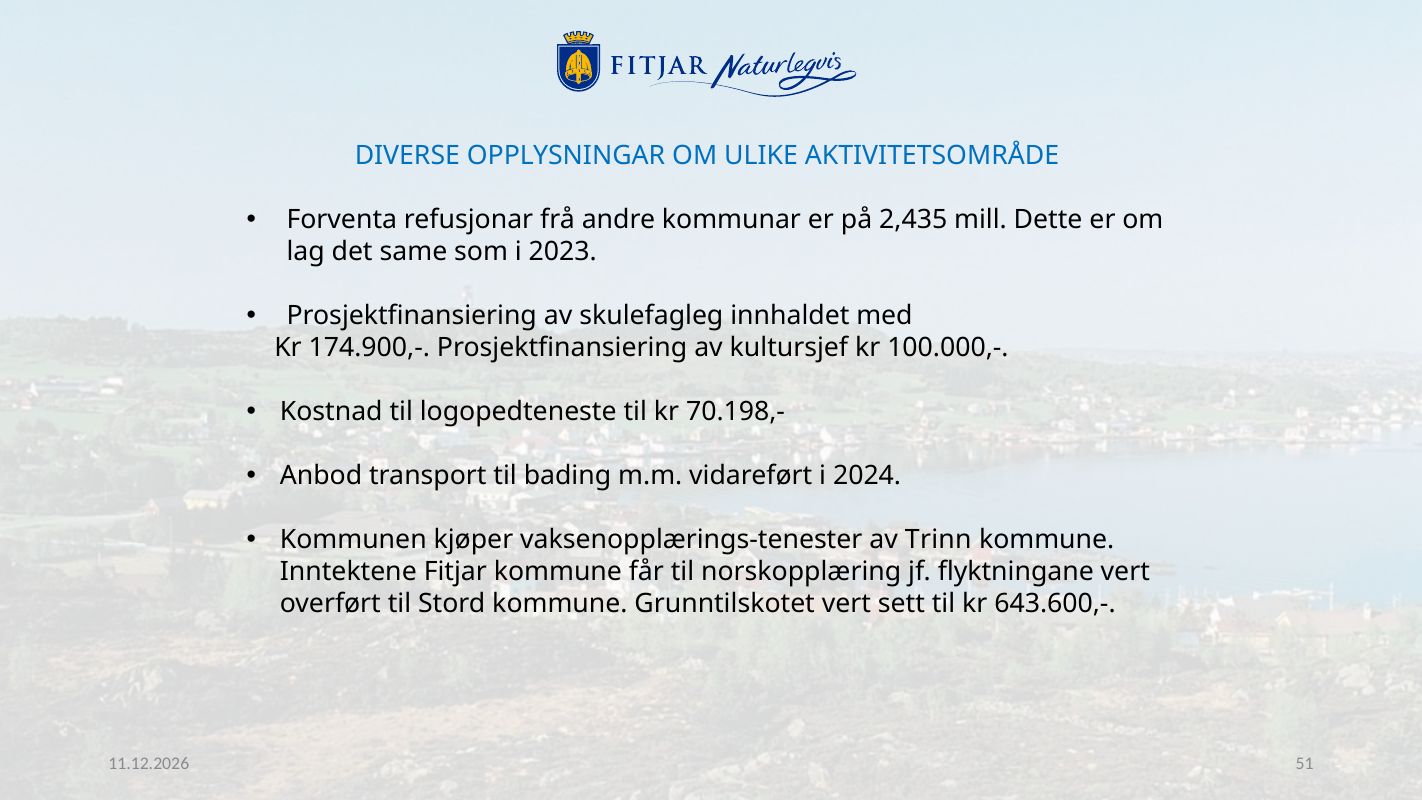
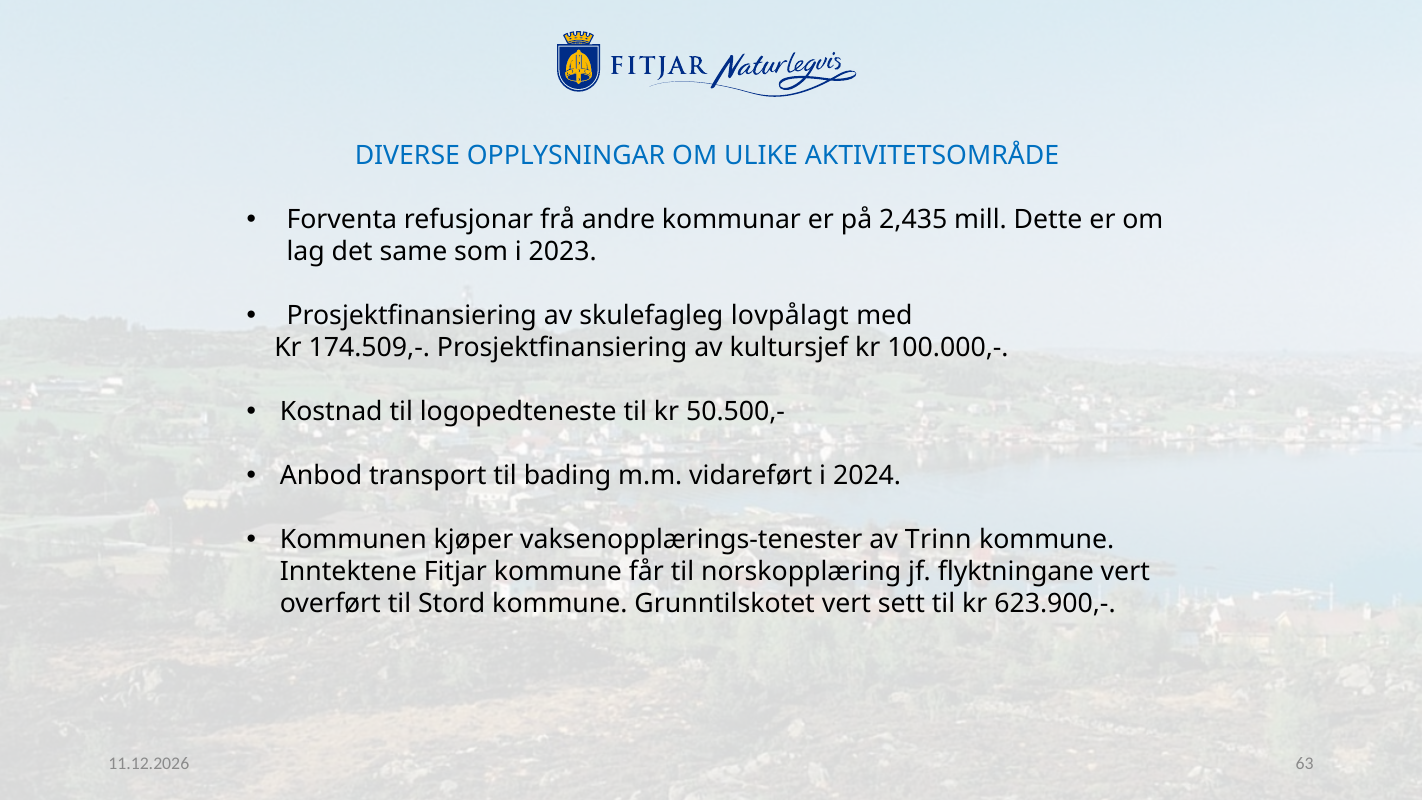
innhaldet: innhaldet -> lovpålagt
174.900,-: 174.900,- -> 174.509,-
70.198,-: 70.198,- -> 50.500,-
643.600,-: 643.600,- -> 623.900,-
51: 51 -> 63
